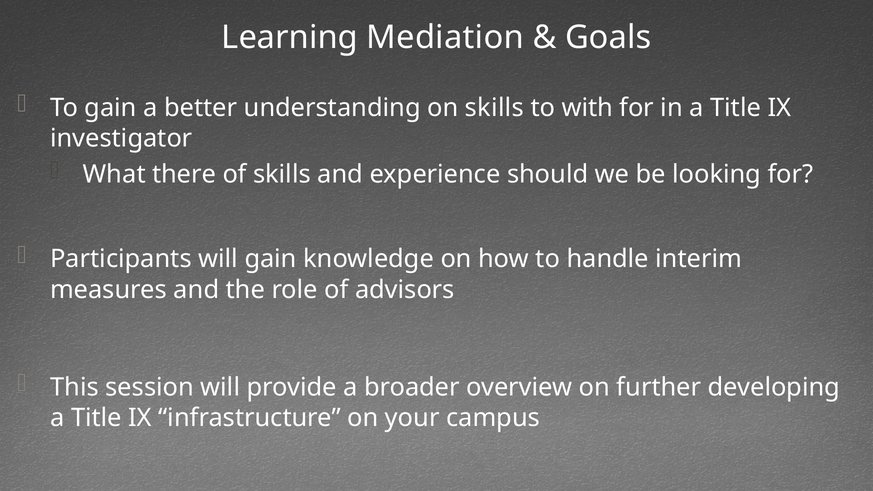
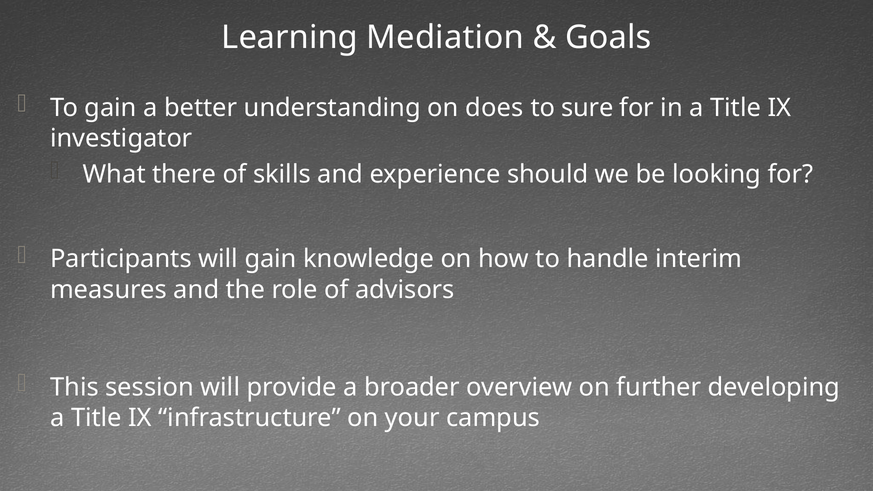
on skills: skills -> does
with: with -> sure
